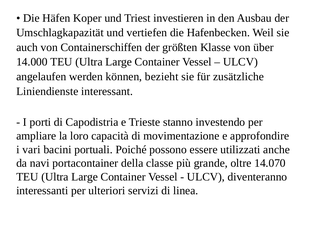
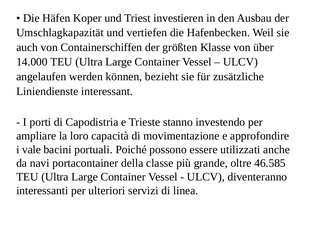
vari: vari -> vale
14.070: 14.070 -> 46.585
